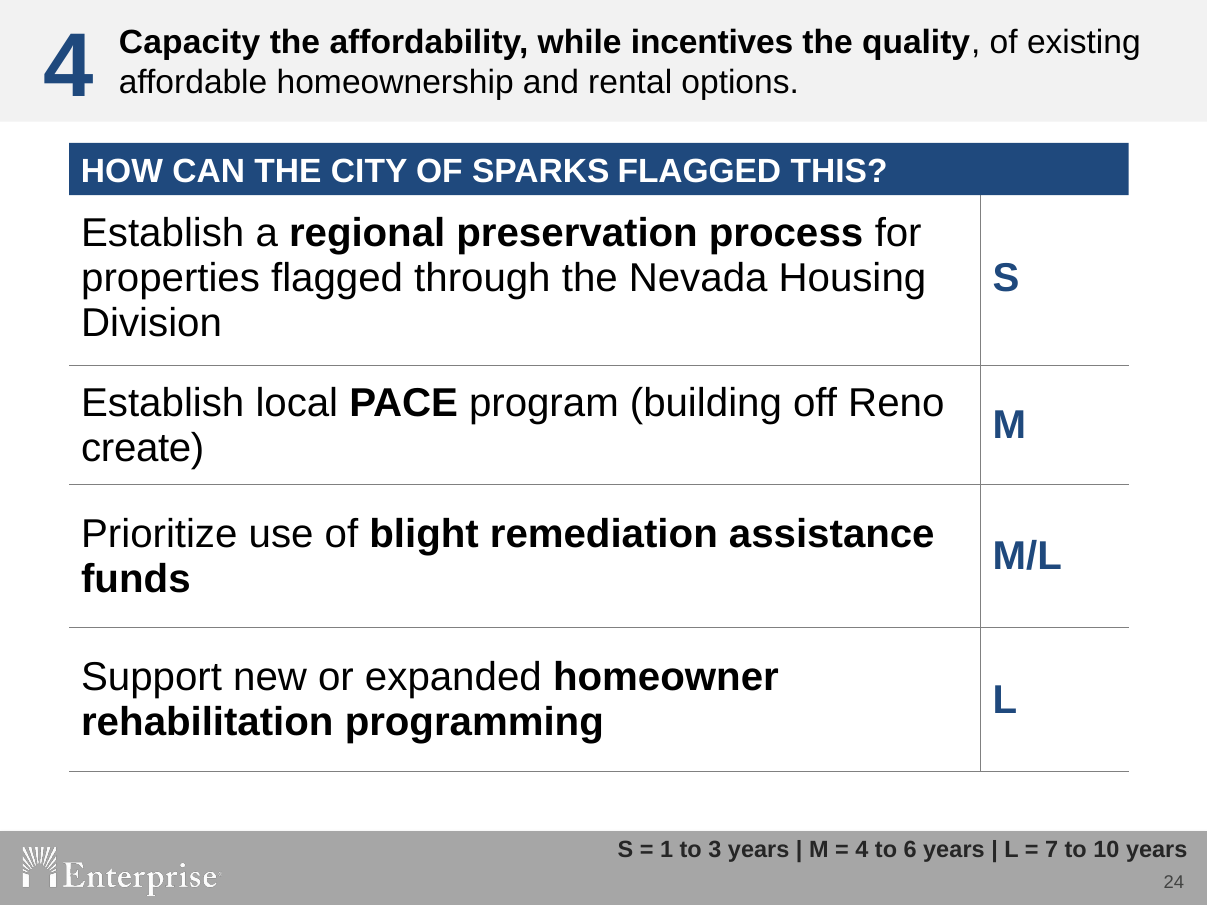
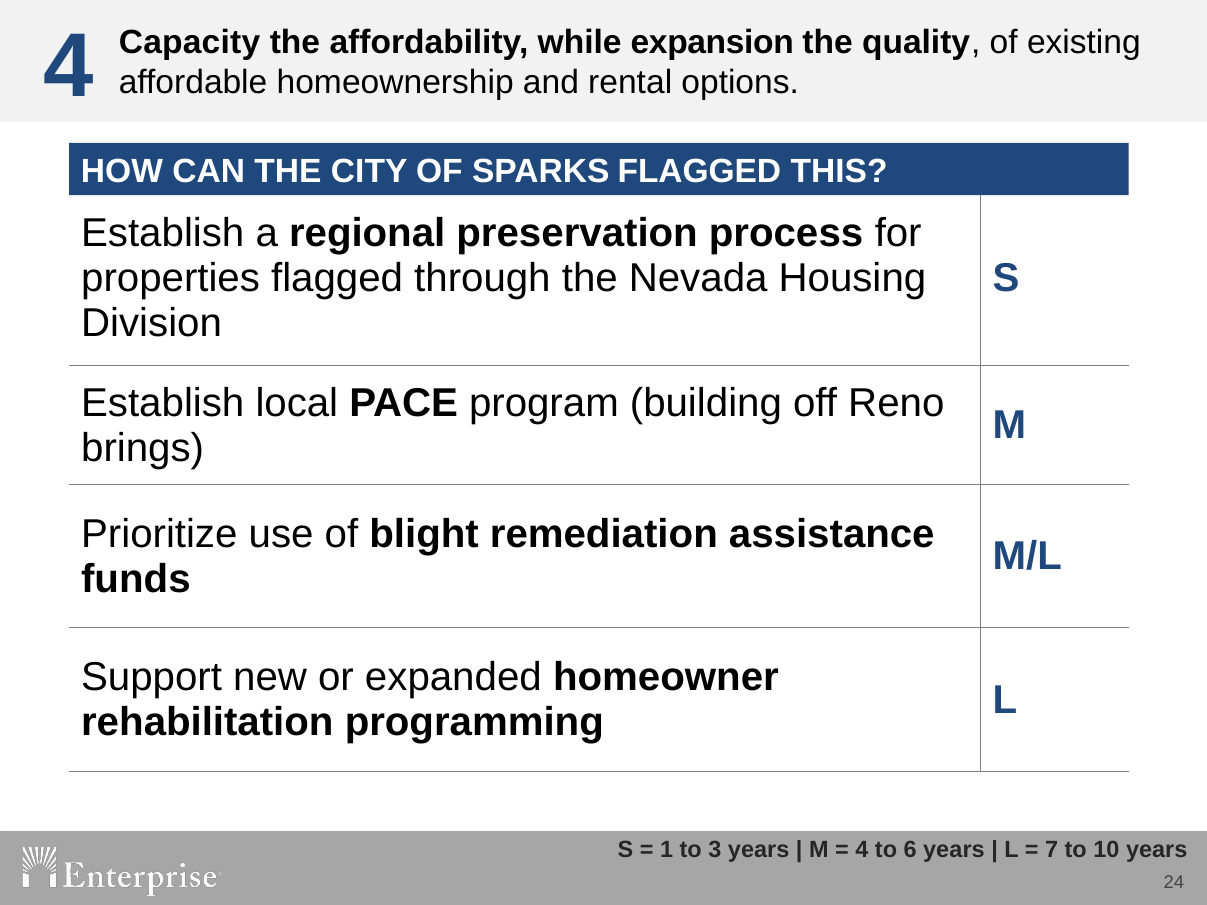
incentives: incentives -> expansion
create: create -> brings
